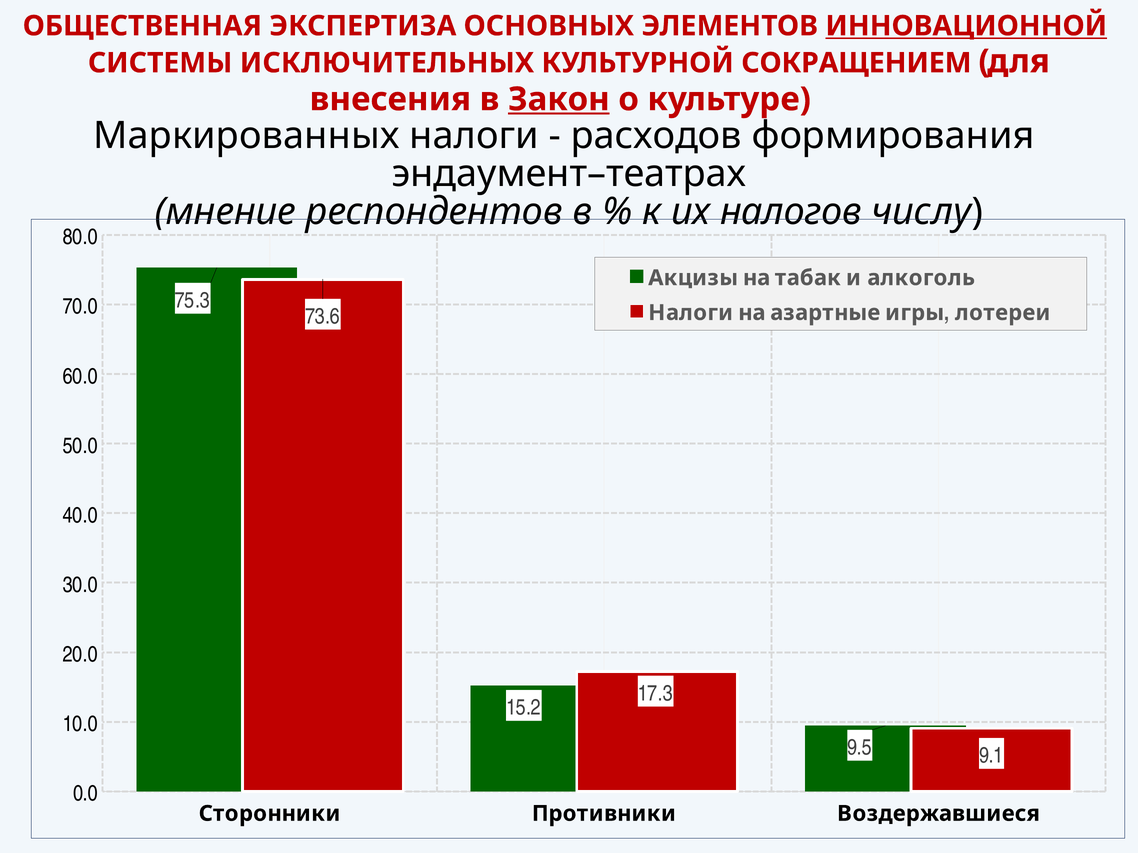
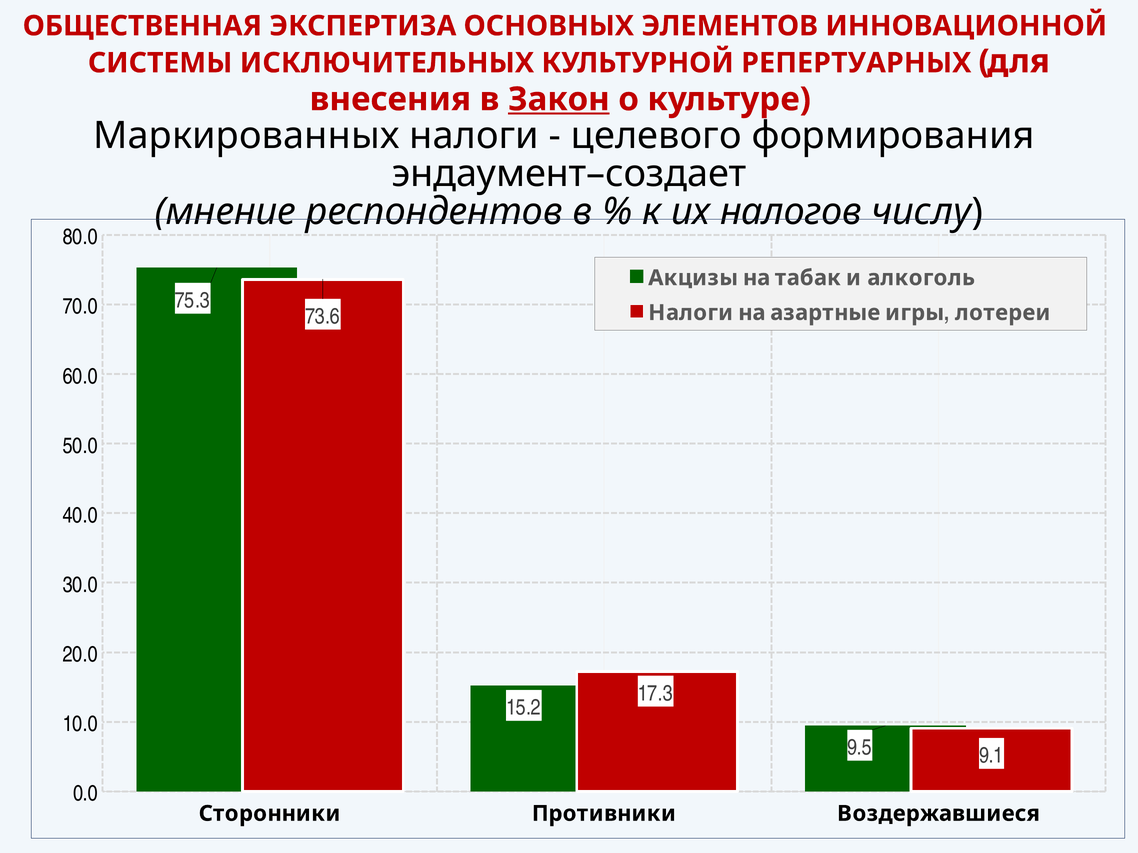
ИННОВАЦИОННОЙ underline: present -> none
СОКРАЩЕНИЕМ: СОКРАЩЕНИЕМ -> РЕПЕРТУАРНЫХ
расходов: расходов -> целевого
эндаумент–театрах: эндаумент–театрах -> эндаумент–создает
